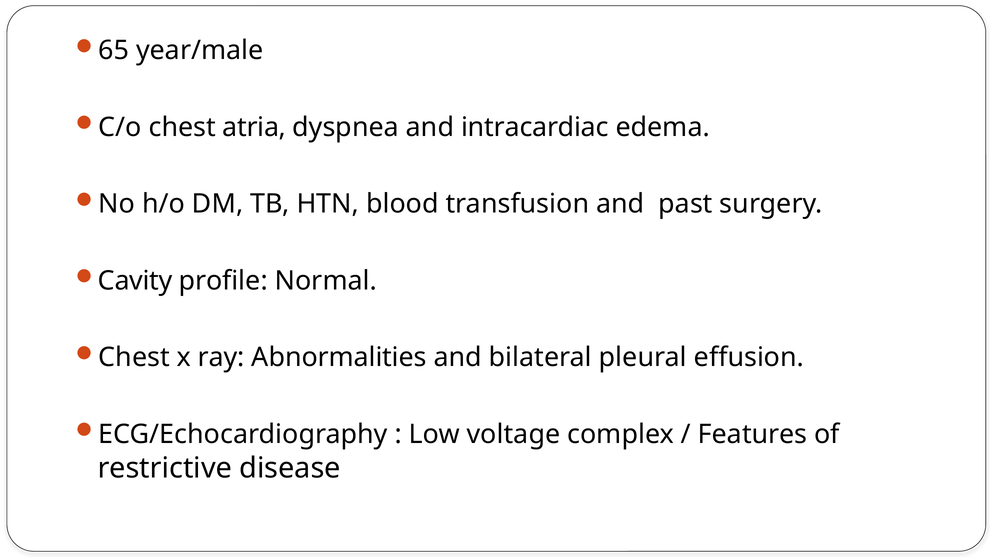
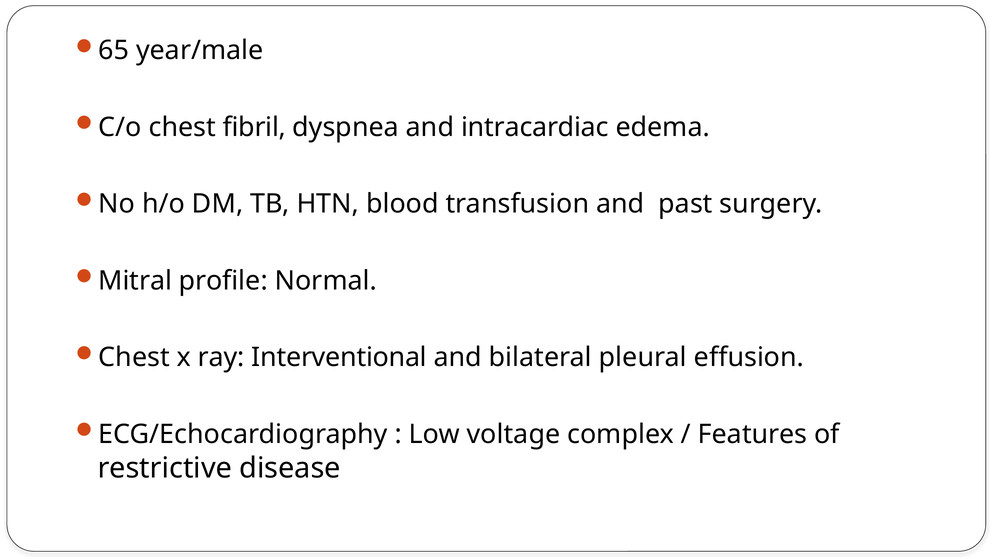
atria: atria -> fibril
Cavity: Cavity -> Mitral
Abnormalities: Abnormalities -> Interventional
